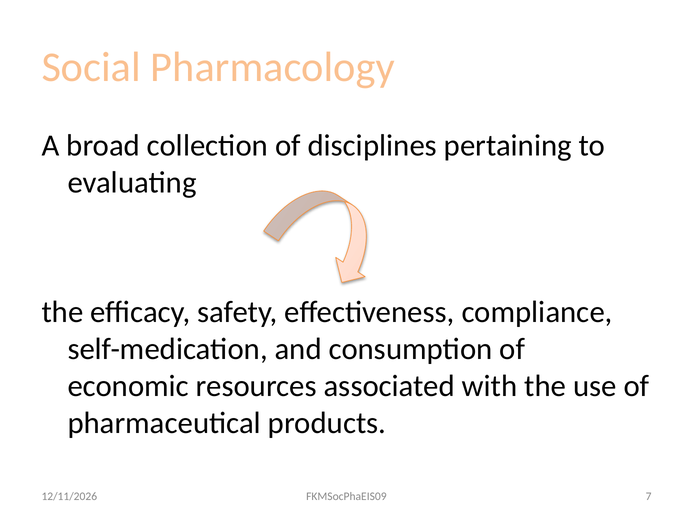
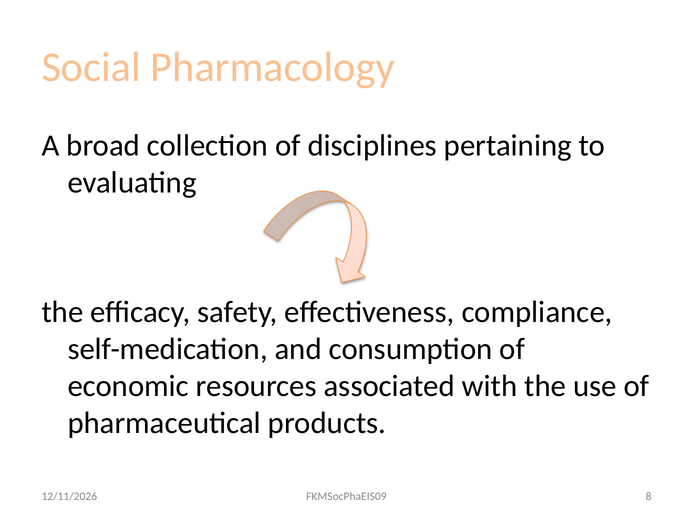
7: 7 -> 8
